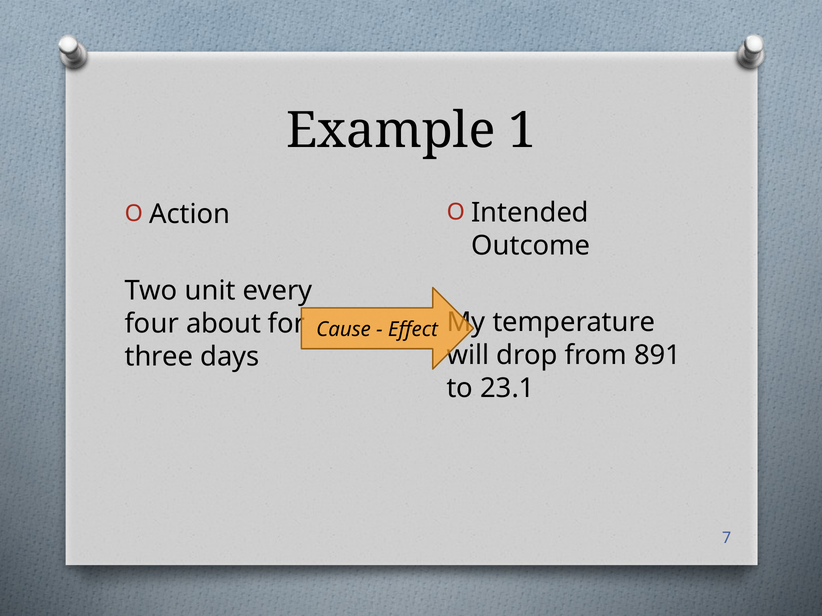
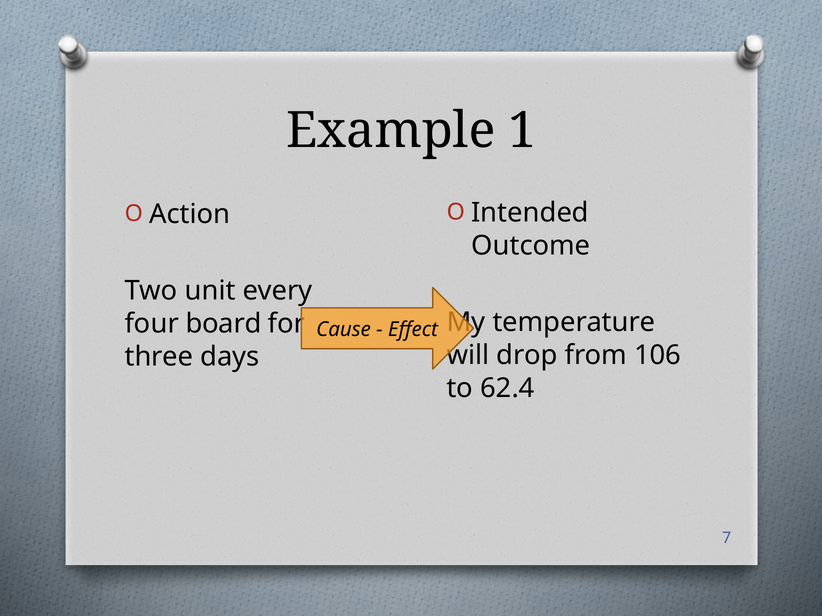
about: about -> board
891: 891 -> 106
23.1: 23.1 -> 62.4
